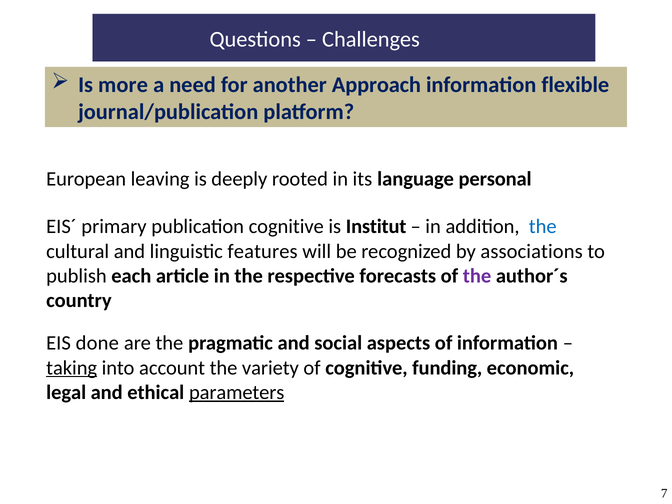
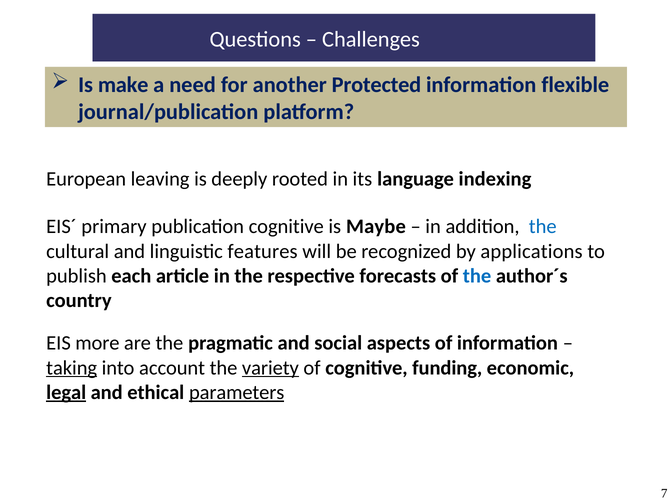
more: more -> make
Approach: Approach -> Protected
personal: personal -> indexing
Institut: Institut -> Maybe
associations: associations -> applications
the at (477, 276) colour: purple -> blue
done: done -> more
variety underline: none -> present
legal underline: none -> present
